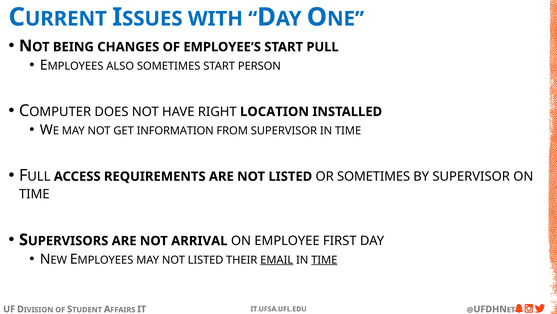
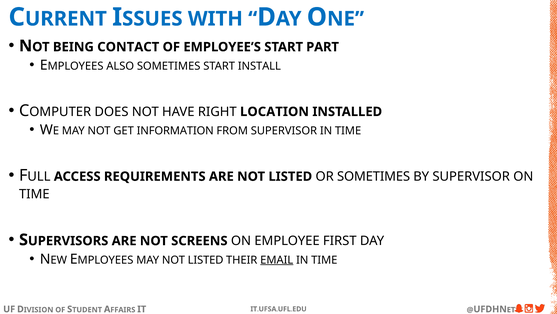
CHANGES: CHANGES -> CONTACT
PULL: PULL -> PART
PERSON: PERSON -> INSTALL
ARRIVAL: ARRIVAL -> SCREENS
TIME at (324, 259) underline: present -> none
